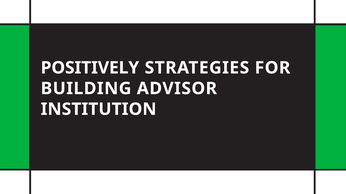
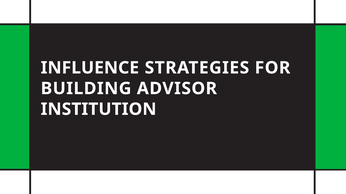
POSITIVELY: POSITIVELY -> INFLUENCE
